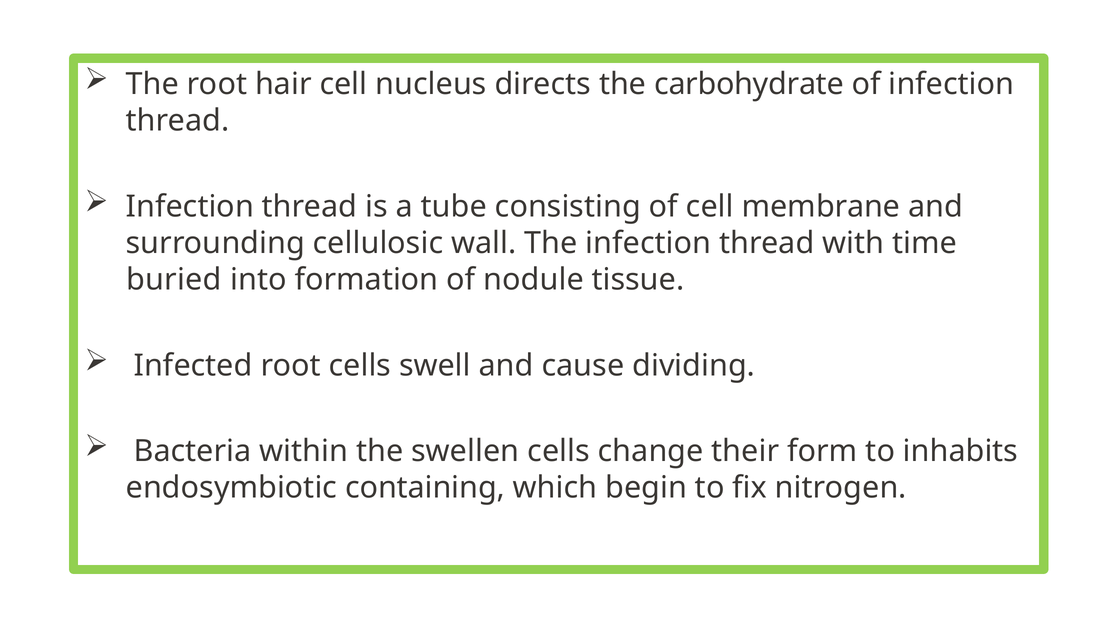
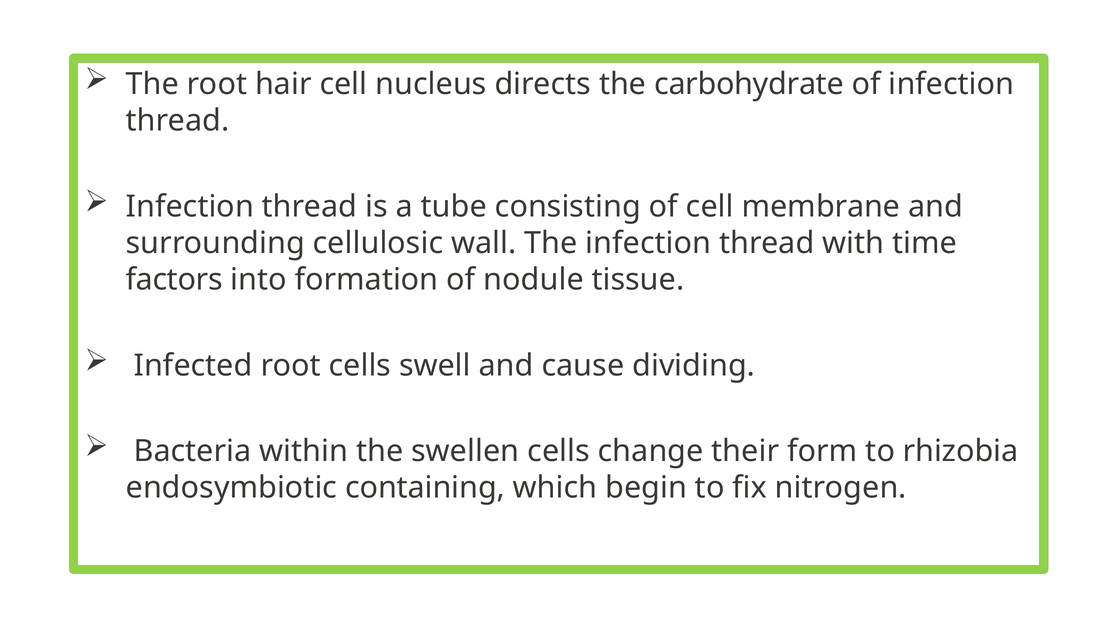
buried: buried -> factors
inhabits: inhabits -> rhizobia
